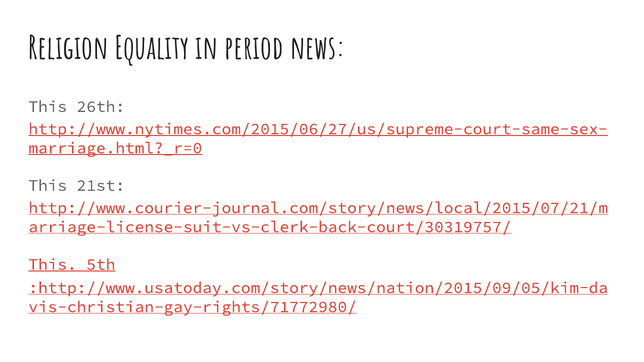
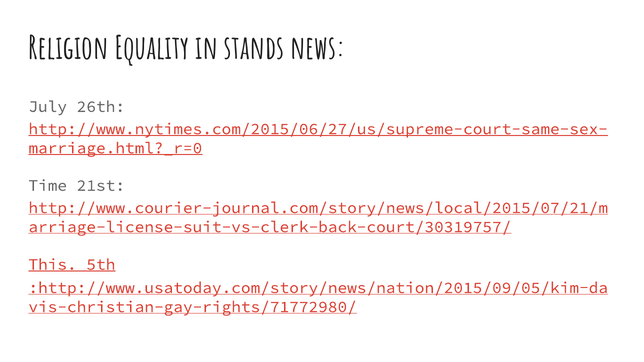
period: period -> stands
This at (48, 107): This -> July
This at (48, 186): This -> Time
